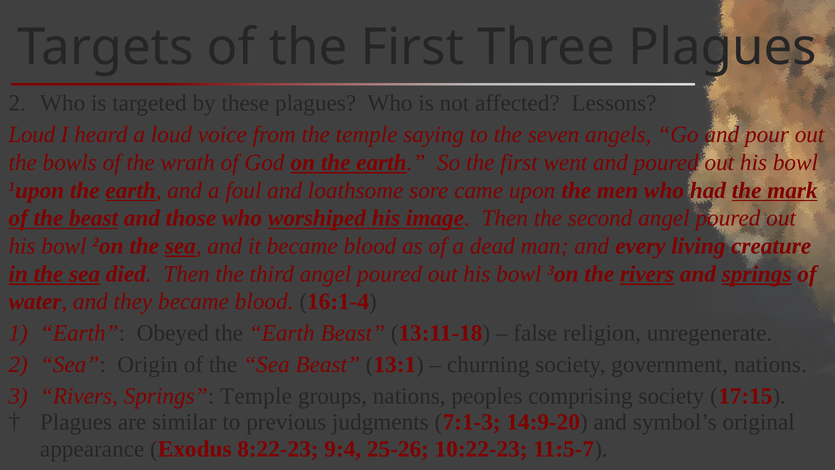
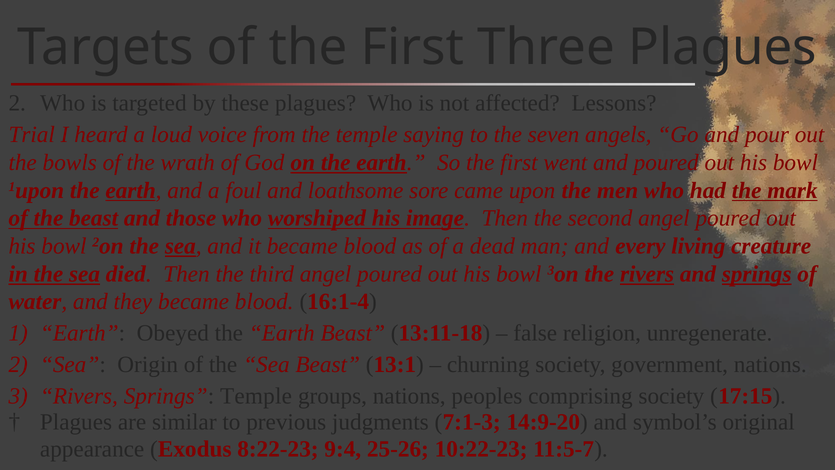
Loud at (32, 135): Loud -> Trial
